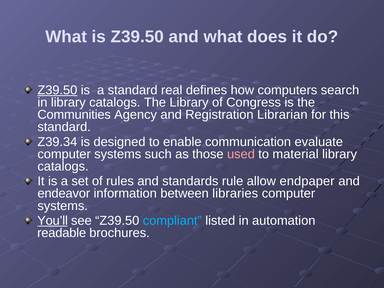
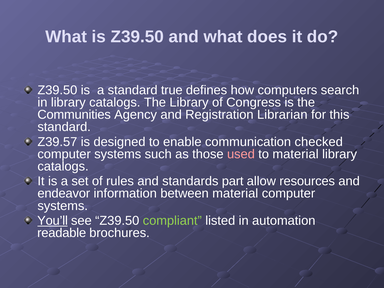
Z39.50 at (57, 90) underline: present -> none
real: real -> true
Z39.34: Z39.34 -> Z39.57
evaluate: evaluate -> checked
rule: rule -> part
endpaper: endpaper -> resources
between libraries: libraries -> material
compliant colour: light blue -> light green
